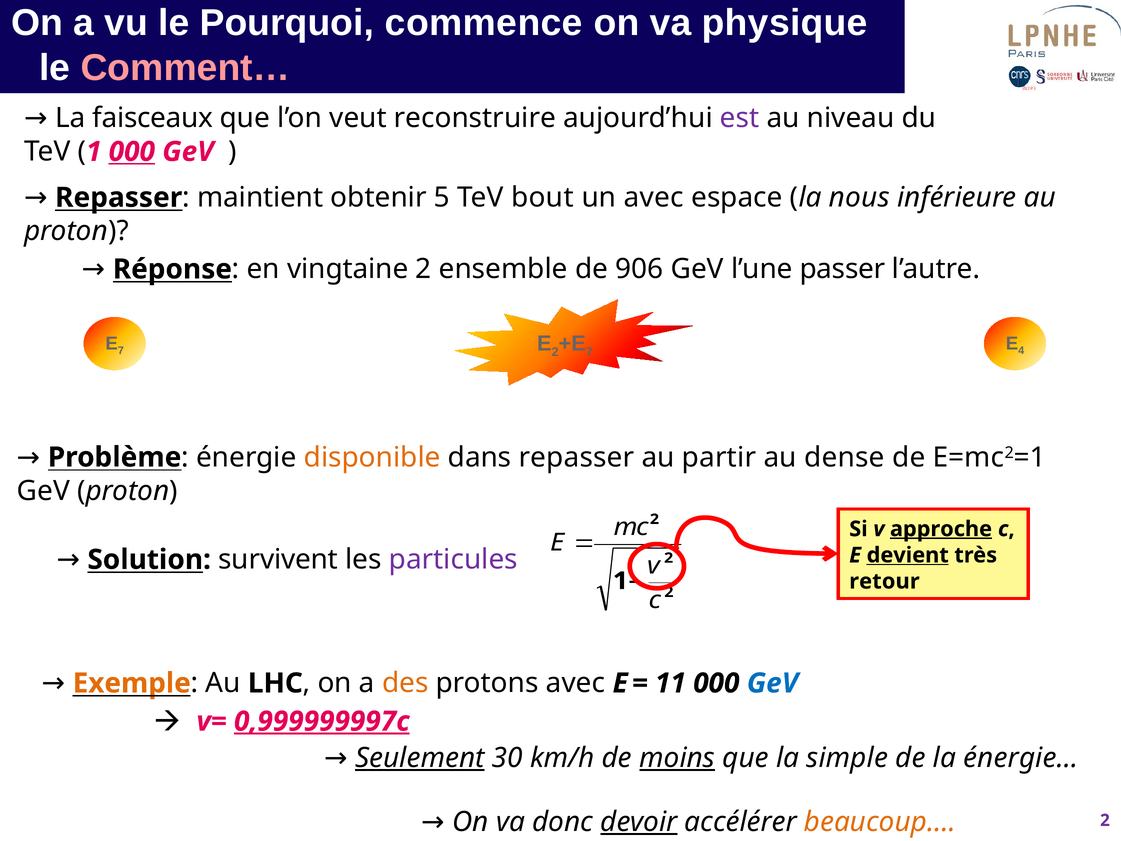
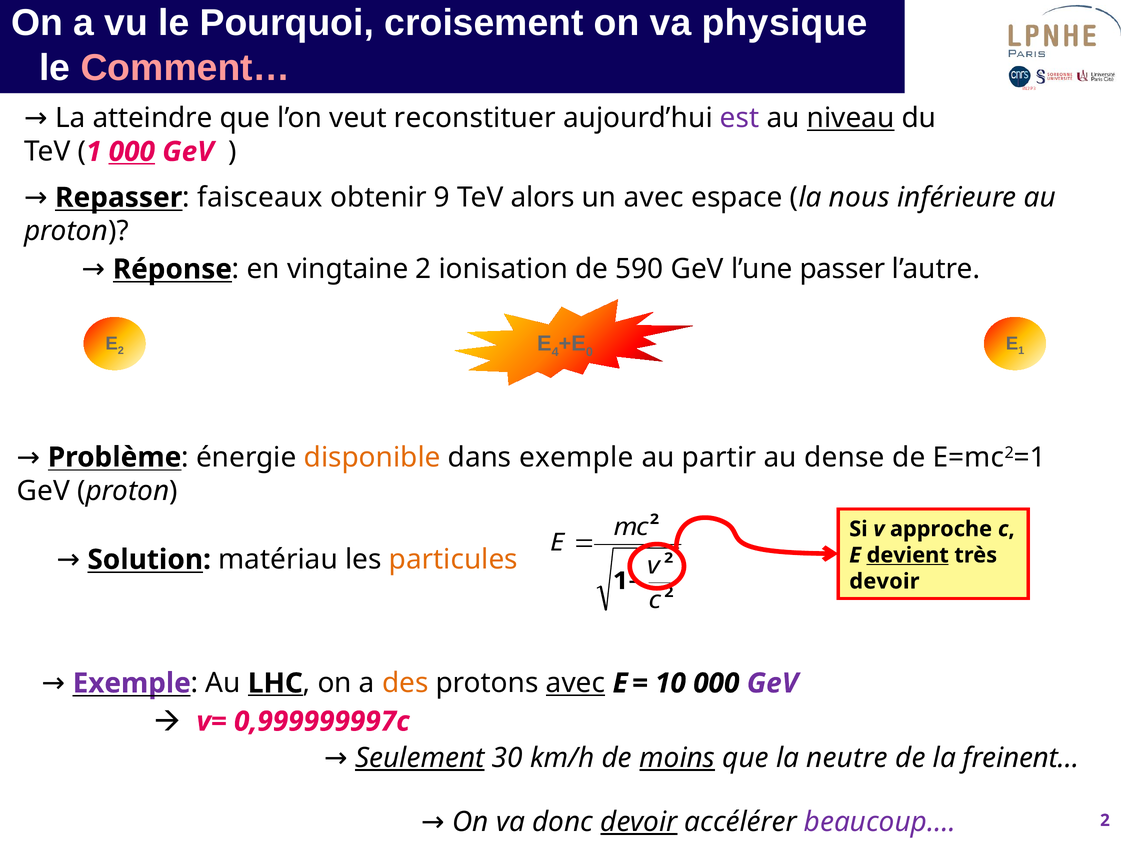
commence: commence -> croisement
faisceaux: faisceaux -> atteindre
reconstruire: reconstruire -> reconstituer
niveau underline: none -> present
maintient: maintient -> faisceaux
5: 5 -> 9
bout: bout -> alors
ensemble: ensemble -> ionisation
906: 906 -> 590
E 2: 2 -> 4
7 at (589, 352): 7 -> 0
E 7: 7 -> 2
E 4: 4 -> 1
dans repasser: repasser -> exemple
approche underline: present -> none
survivent: survivent -> matériau
particules colour: purple -> orange
retour at (884, 581): retour -> devoir
Exemple at (132, 683) colour: orange -> purple
LHC underline: none -> present
avec at (575, 683) underline: none -> present
11: 11 -> 10
GeV at (773, 683) colour: blue -> purple
0,999999997c underline: present -> none
simple: simple -> neutre
énergie…: énergie… -> freinent…
beaucoup… colour: orange -> purple
